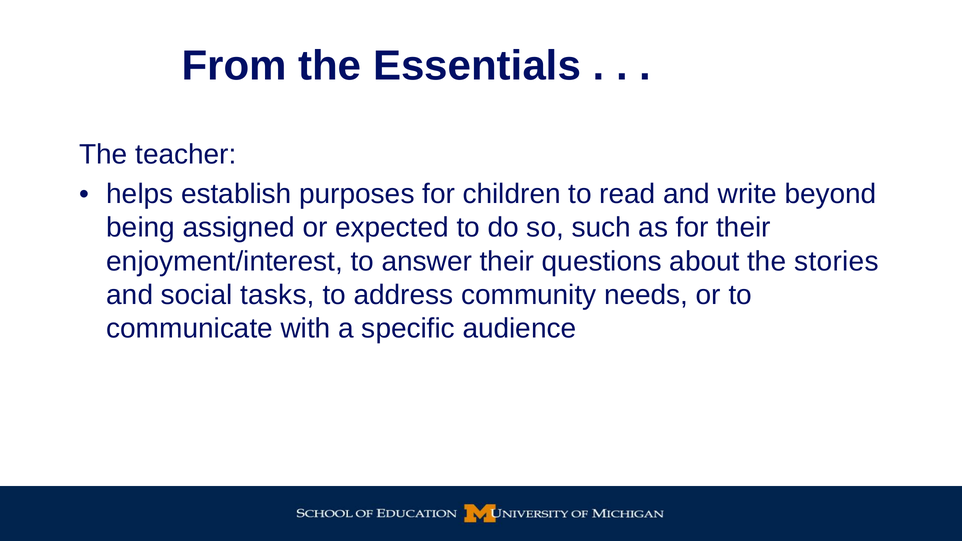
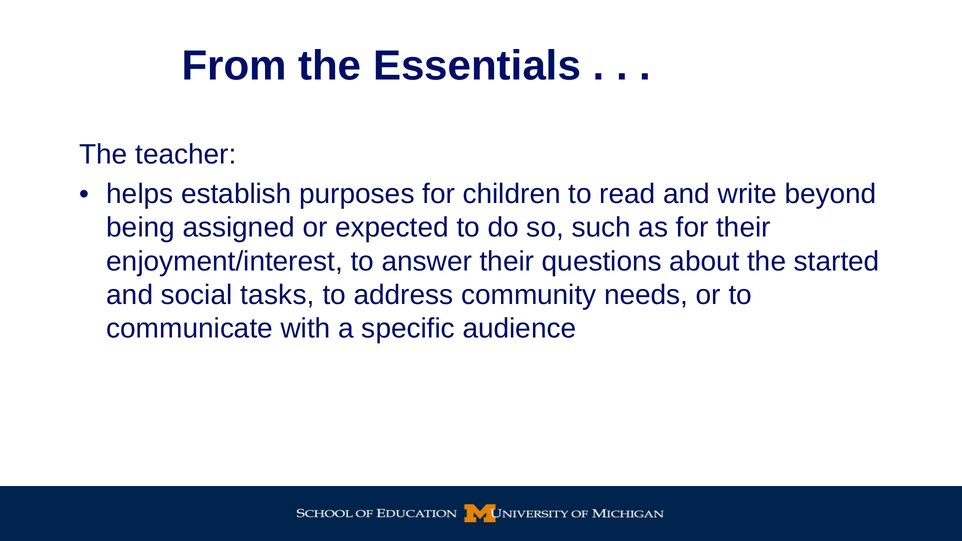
stories: stories -> started
